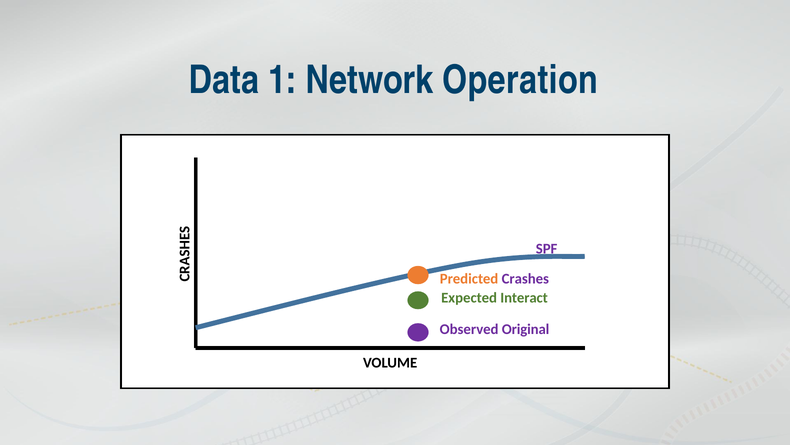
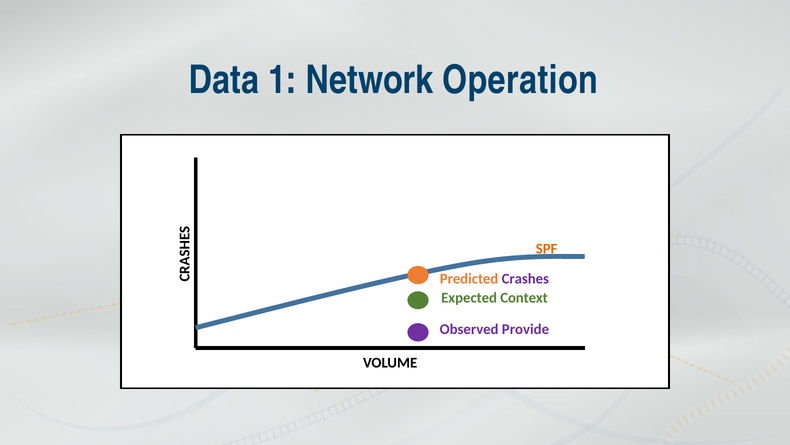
SPF colour: purple -> orange
Interact: Interact -> Context
Original: Original -> Provide
